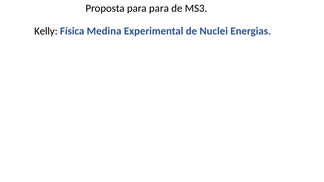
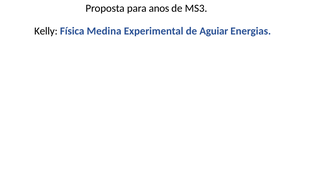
para para: para -> anos
Nuclei: Nuclei -> Aguiar
